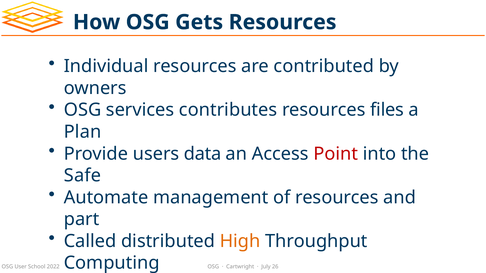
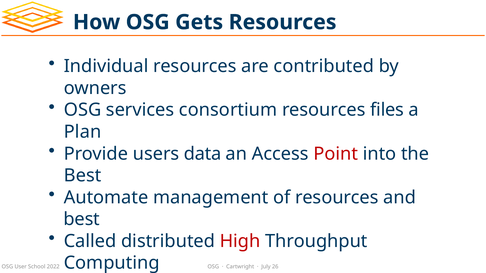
contributes: contributes -> consortium
Safe at (83, 176): Safe -> Best
part at (82, 219): part -> best
High colour: orange -> red
